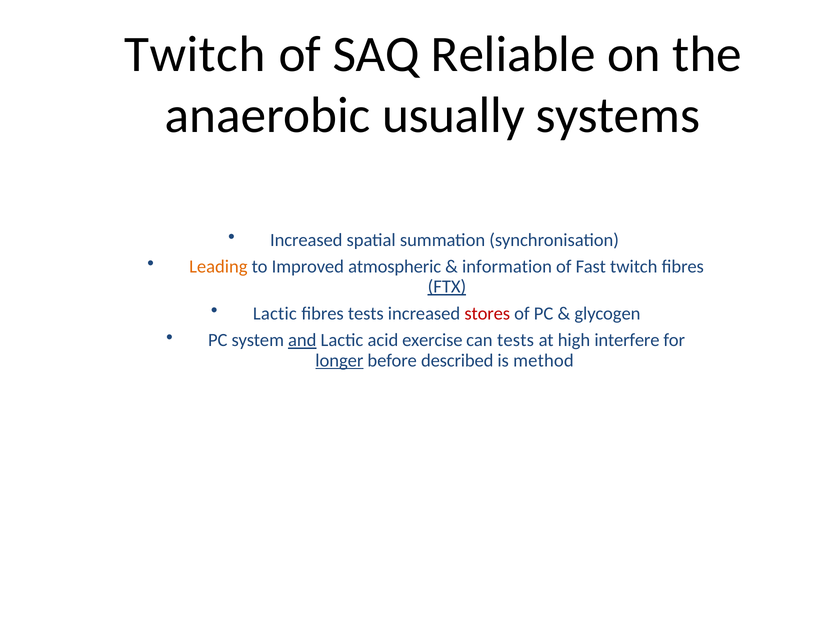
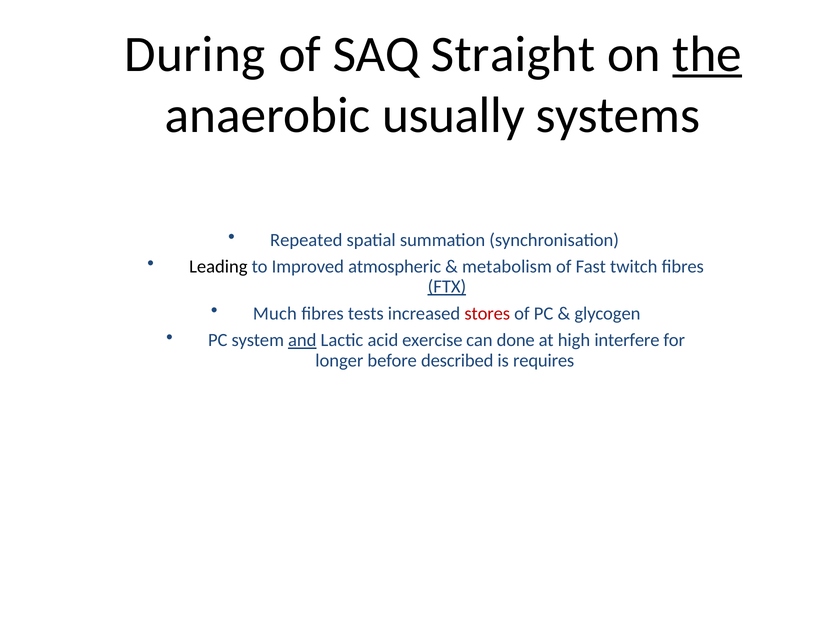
Twitch at (195, 54): Twitch -> During
Reliable: Reliable -> Straight
the underline: none -> present
Increased at (306, 240): Increased -> Repeated
Leading colour: orange -> black
information: information -> metabolism
Lactic at (275, 314): Lactic -> Much
can tests: tests -> done
longer underline: present -> none
method: method -> requires
